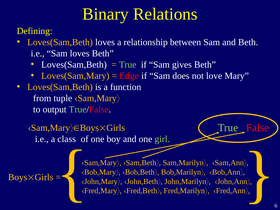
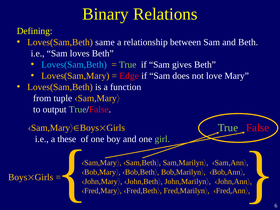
Loves(Sam,Beth loves: loves -> same
Loves(Sam,Beth at (74, 65) colour: white -> light blue
class: class -> these
